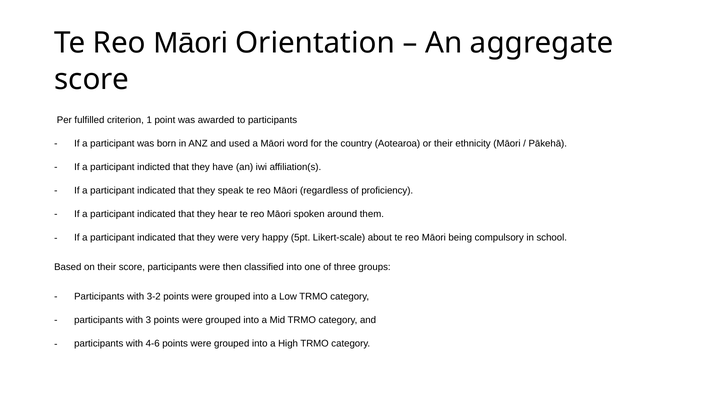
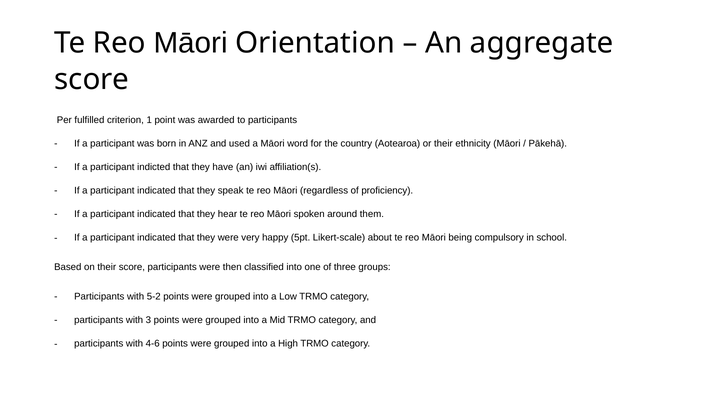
3-2: 3-2 -> 5-2
